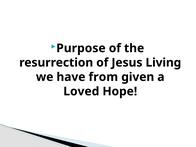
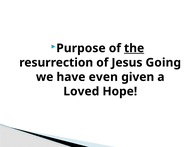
the underline: none -> present
Living: Living -> Going
from: from -> even
